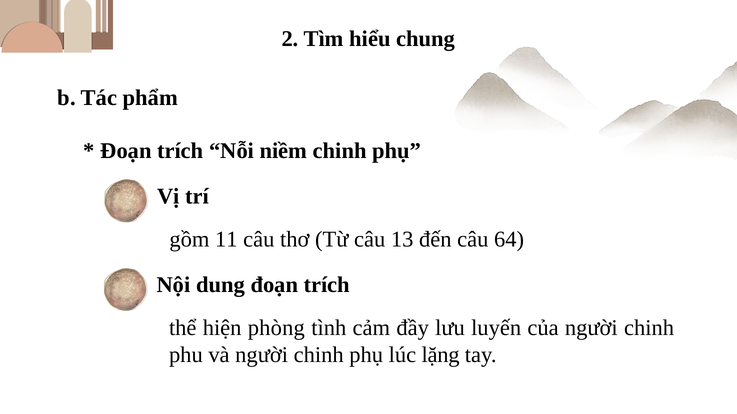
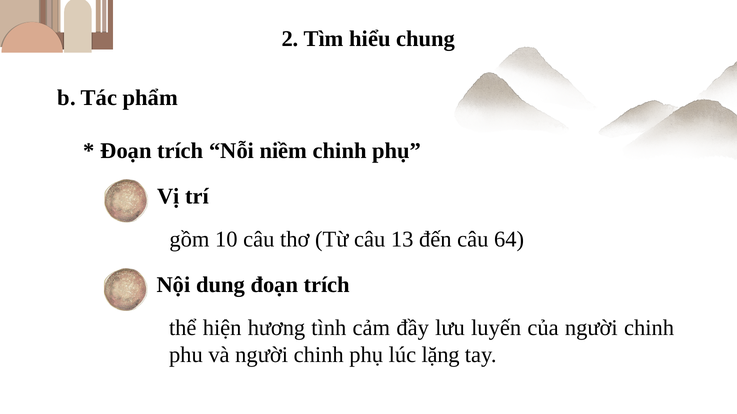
11: 11 -> 10
phòng: phòng -> hương
